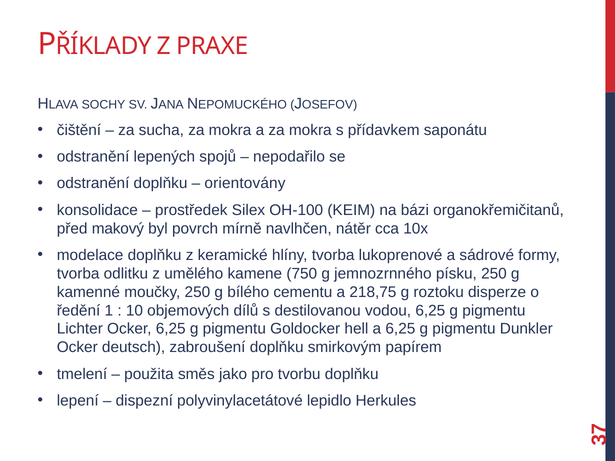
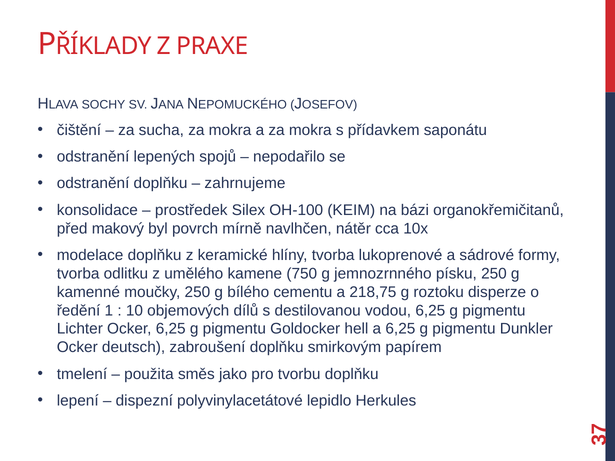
orientovány: orientovány -> zahrnujeme
